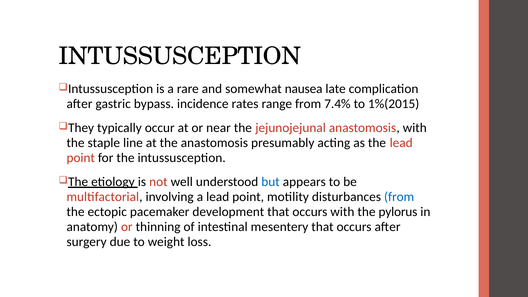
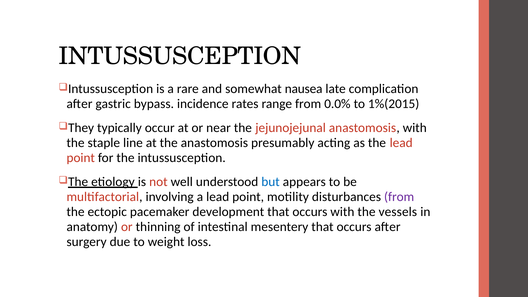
7.4%: 7.4% -> 0.0%
from at (399, 197) colour: blue -> purple
pylorus: pylorus -> vessels
